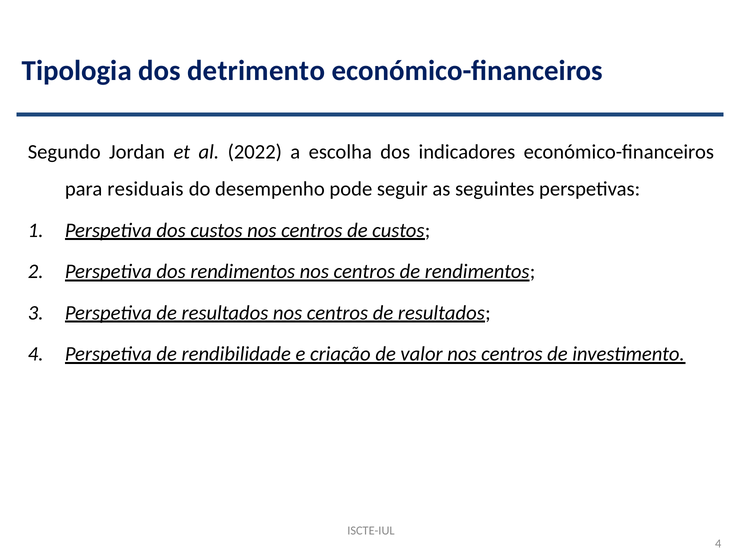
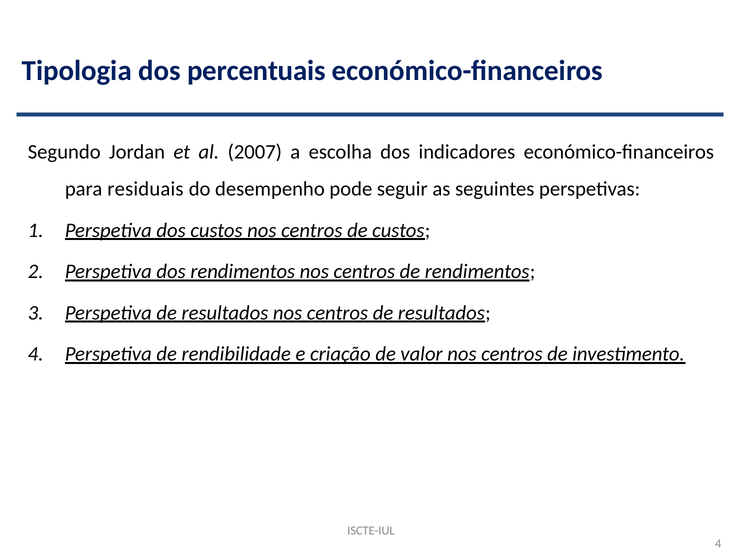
detrimento: detrimento -> percentuais
2022: 2022 -> 2007
